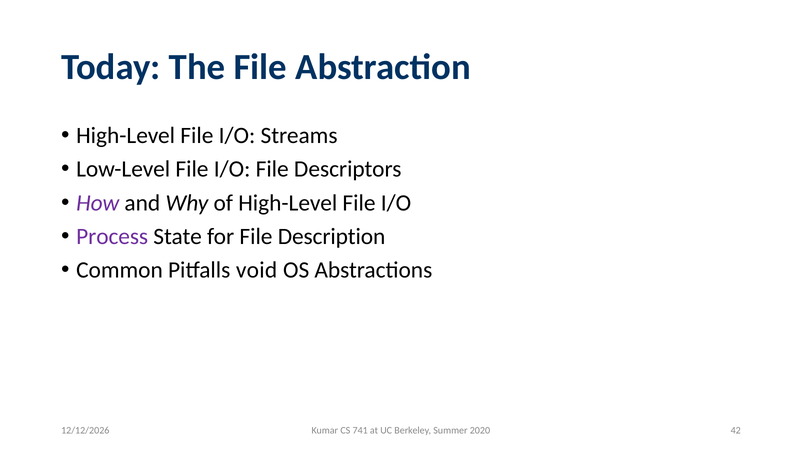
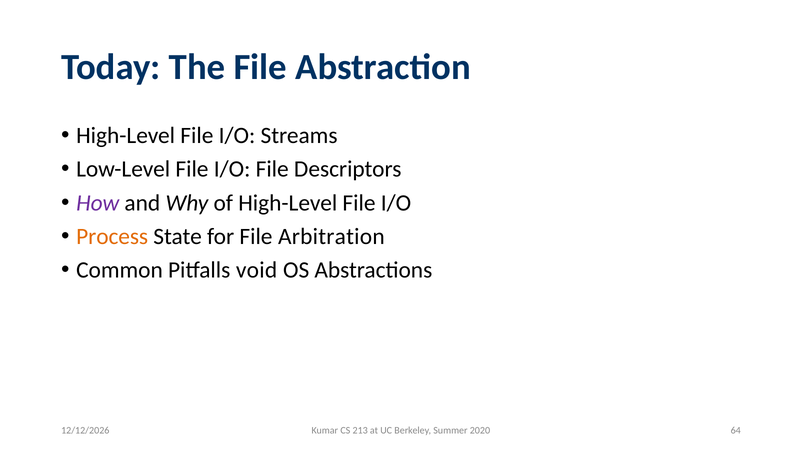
Process colour: purple -> orange
Description: Description -> Arbitration
741: 741 -> 213
42: 42 -> 64
